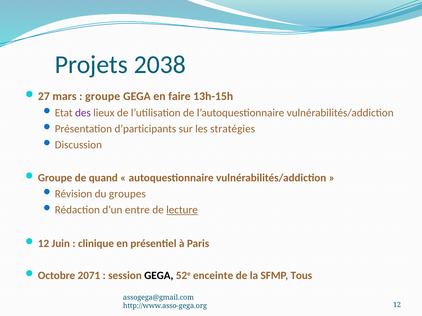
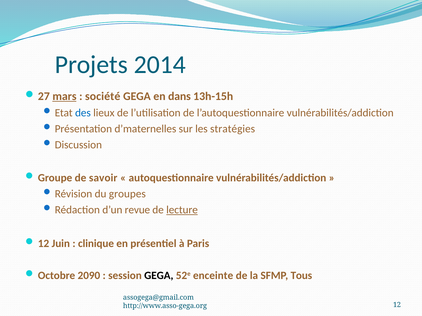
2038: 2038 -> 2014
mars underline: none -> present
groupe: groupe -> société
faire: faire -> dans
des colour: purple -> blue
d’participants: d’participants -> d’maternelles
quand: quand -> savoir
entre: entre -> revue
2071: 2071 -> 2090
